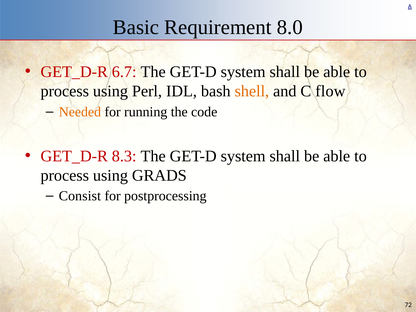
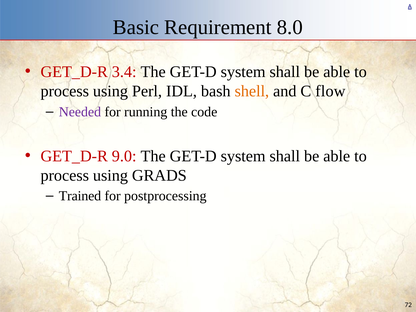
6.7: 6.7 -> 3.4
Needed colour: orange -> purple
8.3: 8.3 -> 9.0
Consist: Consist -> Trained
